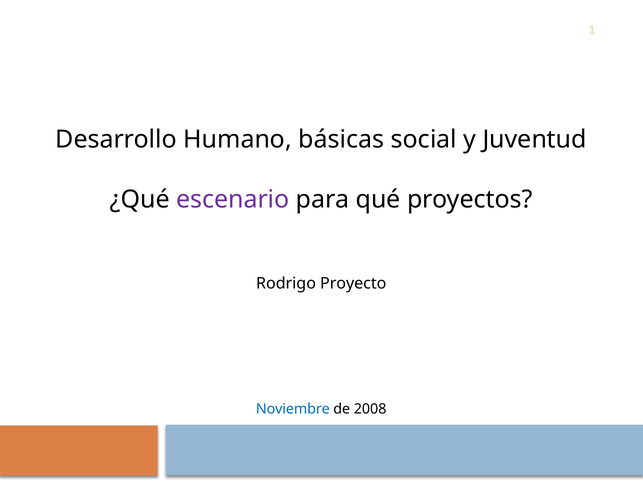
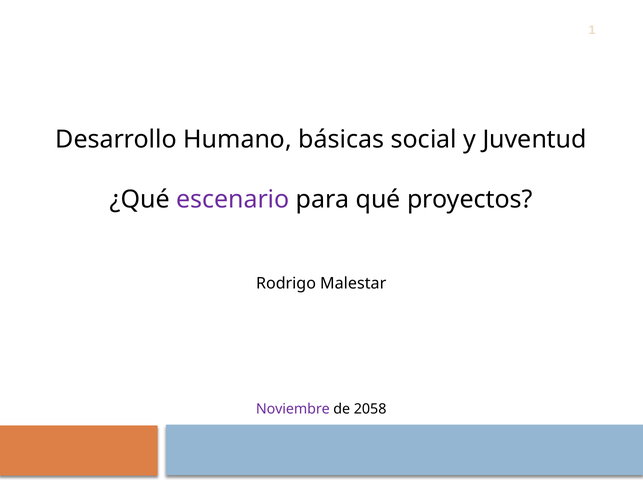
Proyecto: Proyecto -> Malestar
Noviembre colour: blue -> purple
2008: 2008 -> 2058
